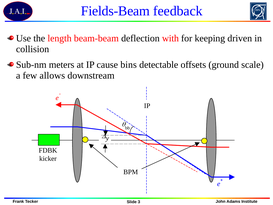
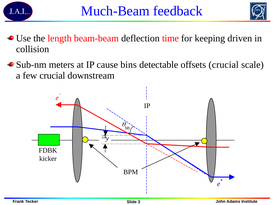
Fields-Beam: Fields-Beam -> Much-Beam
with: with -> time
offsets ground: ground -> crucial
few allows: allows -> crucial
